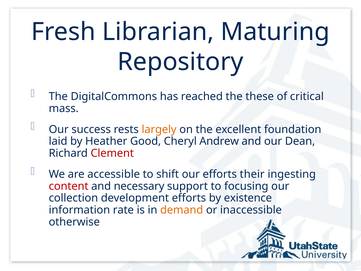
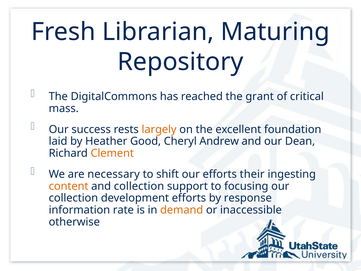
these: these -> grant
Clement colour: red -> orange
accessible: accessible -> necessary
content colour: red -> orange
and necessary: necessary -> collection
existence: existence -> response
